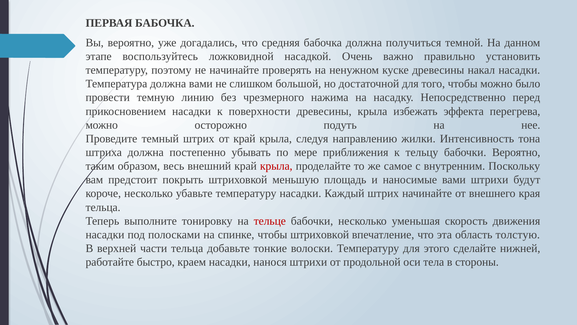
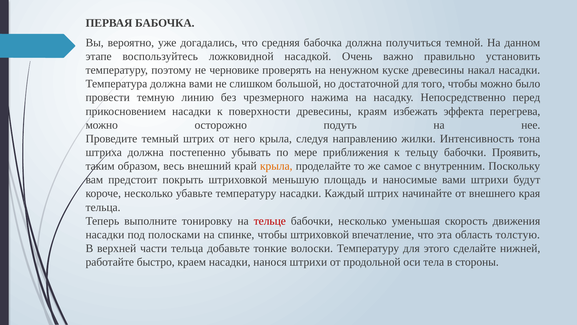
не начинайте: начинайте -> черновике
древесины крыла: крыла -> краям
от край: край -> него
бабочки Вероятно: Вероятно -> Проявить
крыла at (276, 166) colour: red -> orange
